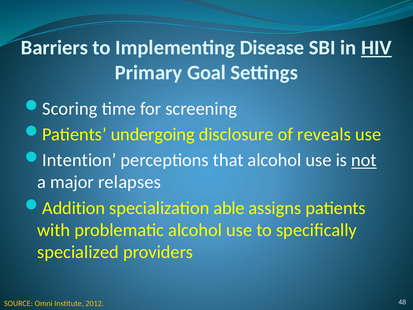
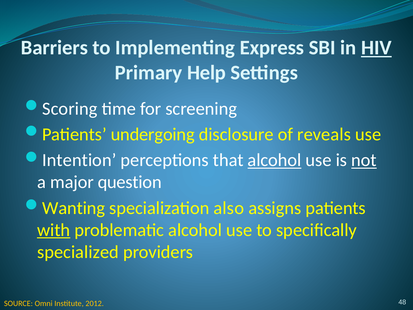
Disease: Disease -> Express
Goal: Goal -> Help
alcohol at (275, 160) underline: none -> present
relapses: relapses -> question
Addition: Addition -> Wanting
able: able -> also
with underline: none -> present
